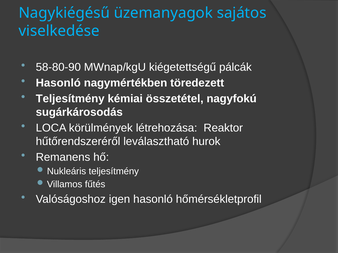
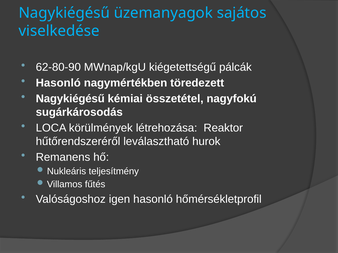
58-80-90: 58-80-90 -> 62-80-90
Teljesítmény at (70, 99): Teljesítmény -> Nagykiégésű
